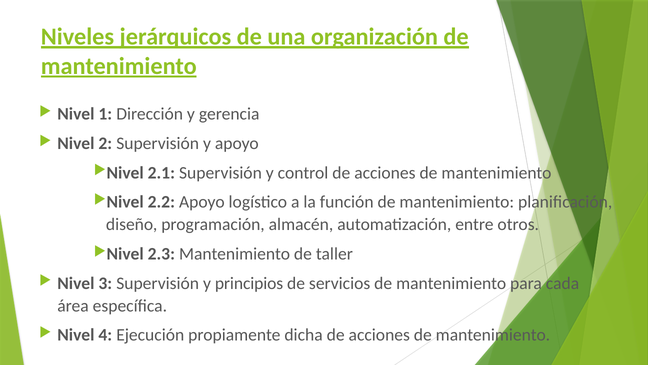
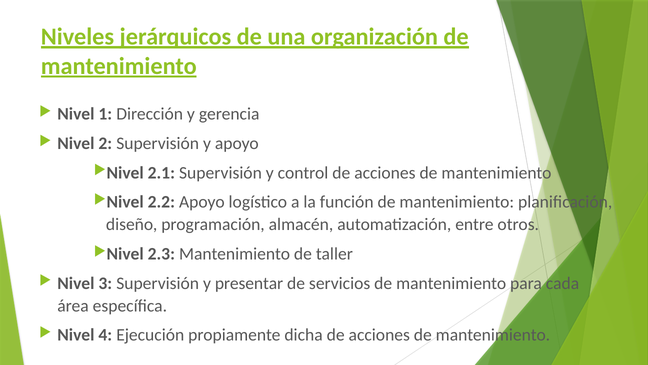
principios: principios -> presentar
